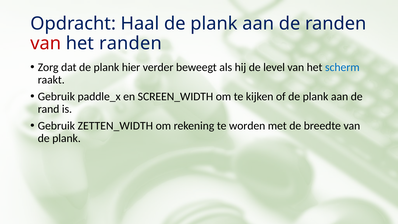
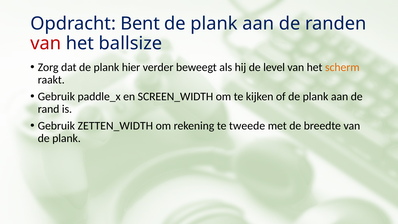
Haal: Haal -> Bent
het randen: randen -> ballsize
scherm colour: blue -> orange
worden: worden -> tweede
